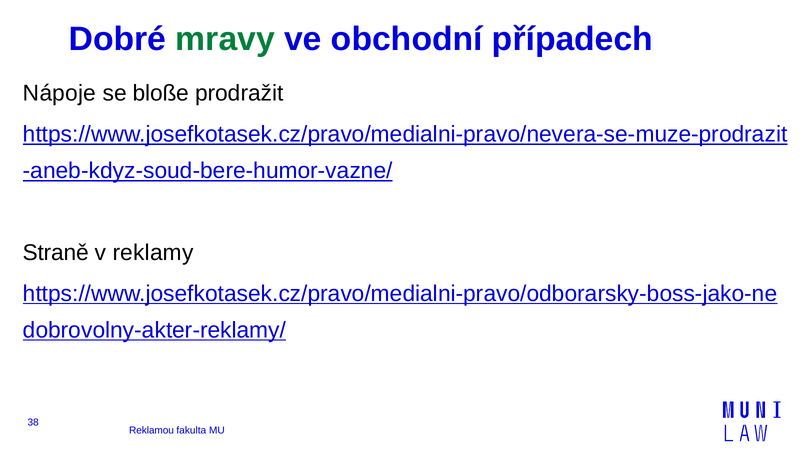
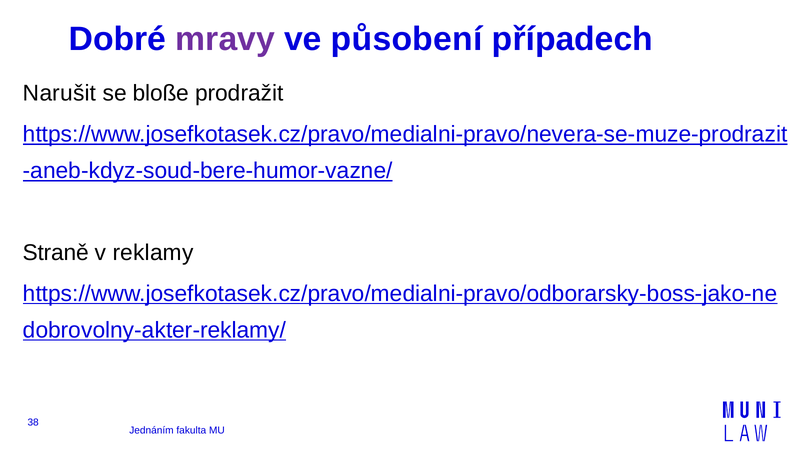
mravy colour: green -> purple
obchodní: obchodní -> působení
Nápoje: Nápoje -> Narušit
Reklamou: Reklamou -> Jednáním
